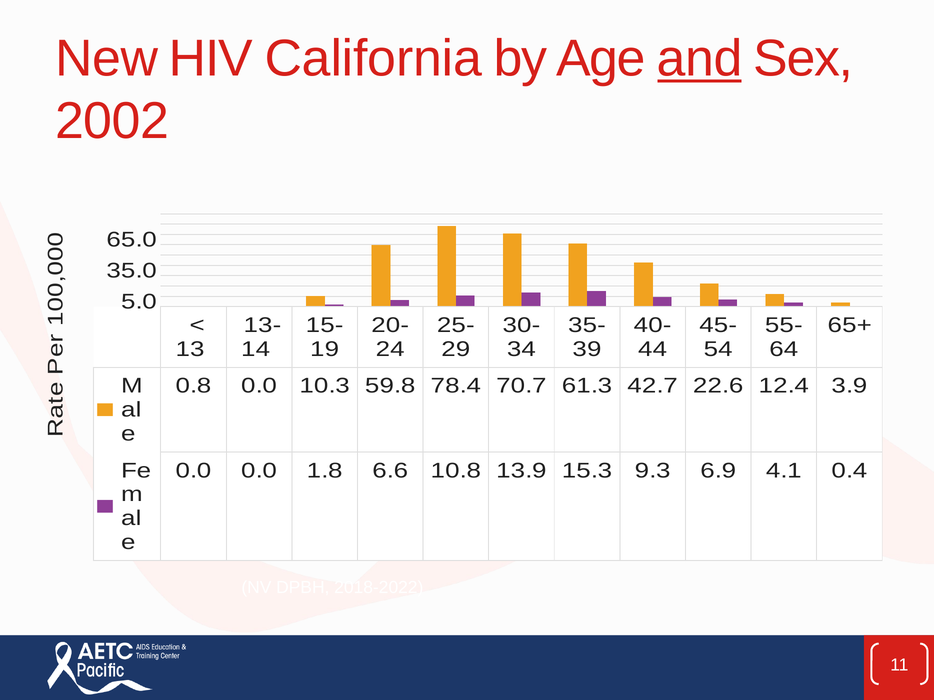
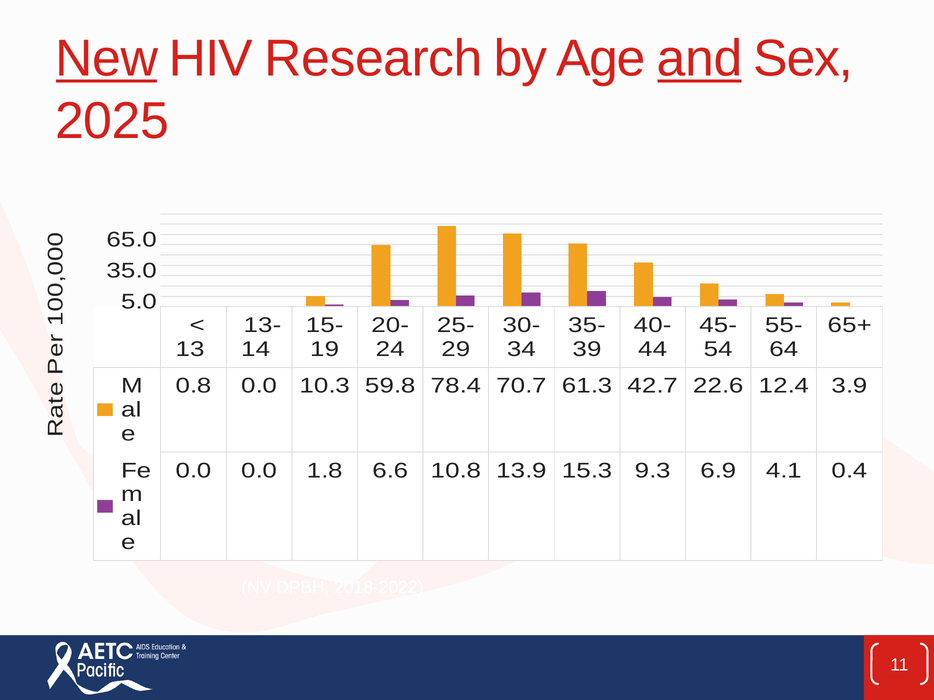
New underline: none -> present
California: California -> Research
2002: 2002 -> 2025
